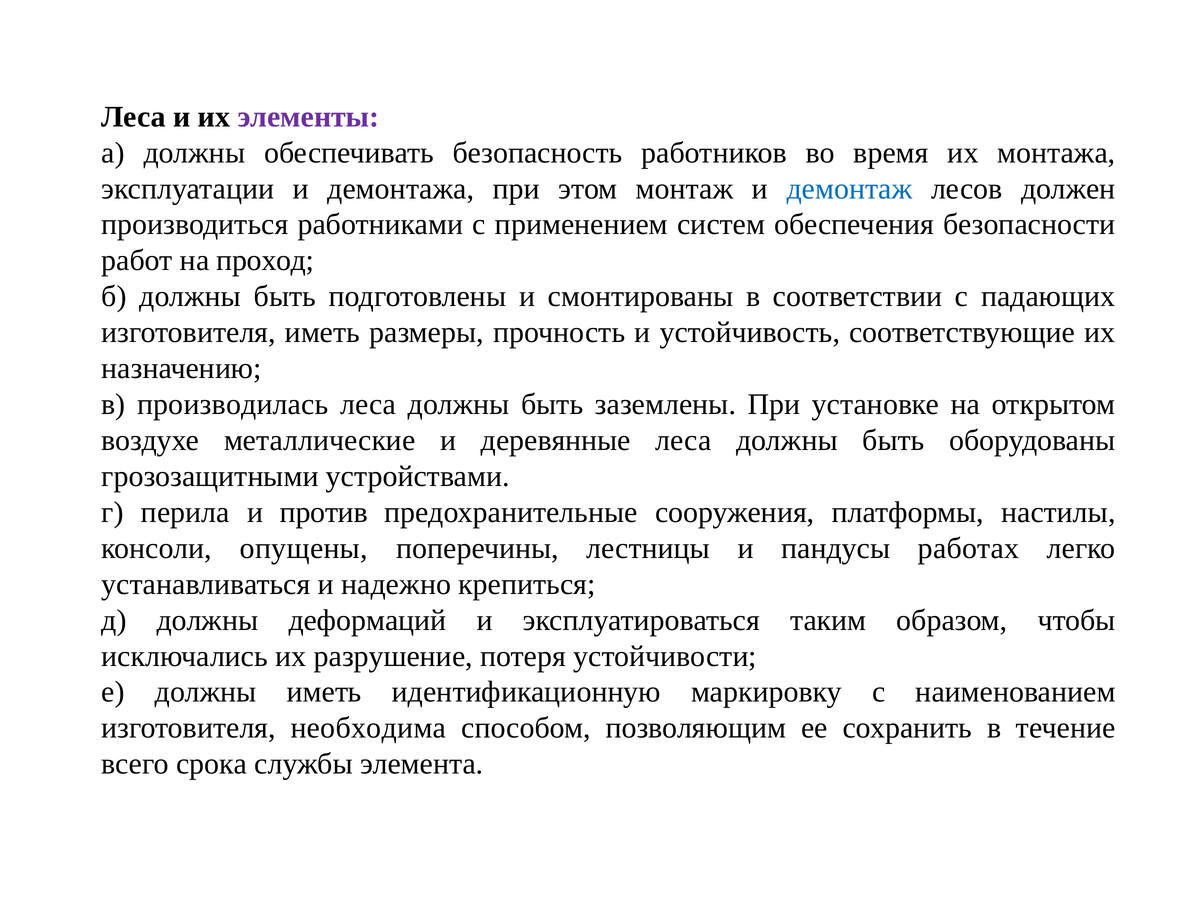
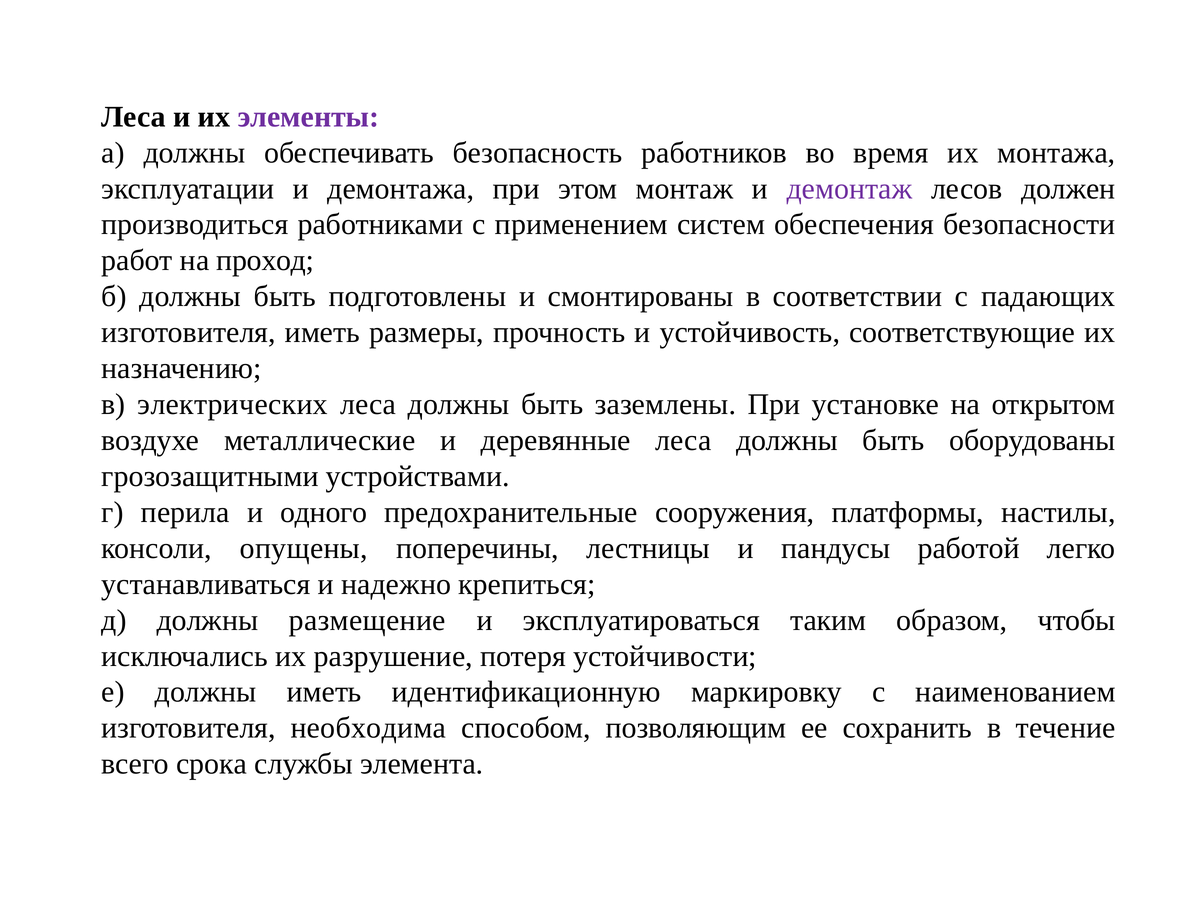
демонтаж colour: blue -> purple
производилась: производилась -> электрических
против: против -> одного
работах: работах -> работой
деформаций: деформаций -> размещение
